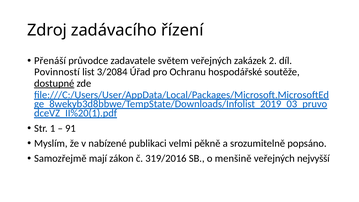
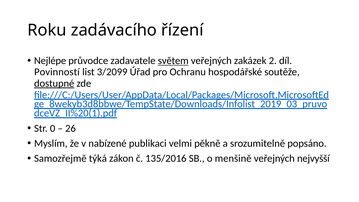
Zdroj: Zdroj -> Roku
Přenáší: Přenáší -> Nejlépe
světem underline: none -> present
3/2084: 3/2084 -> 3/2099
1: 1 -> 0
91: 91 -> 26
mají: mají -> týká
319/2016: 319/2016 -> 135/2016
